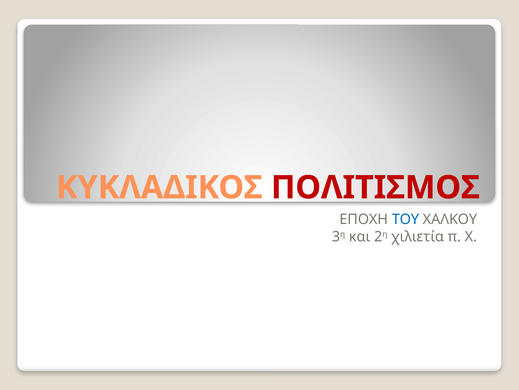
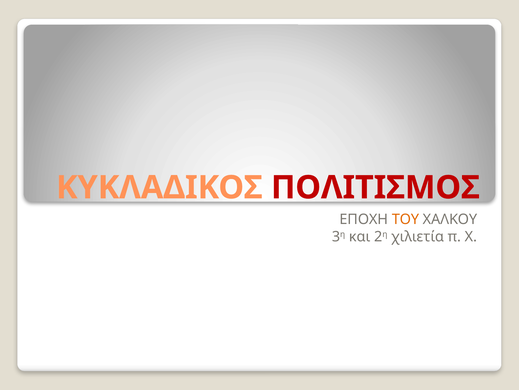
ΤΟΥ colour: blue -> orange
